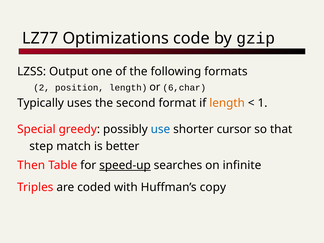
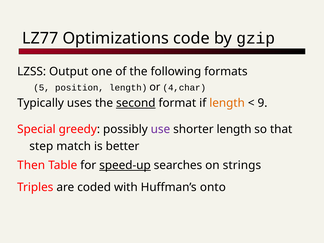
2: 2 -> 5
6,char: 6,char -> 4,char
second underline: none -> present
1: 1 -> 9
use colour: blue -> purple
shorter cursor: cursor -> length
infinite: infinite -> strings
copy: copy -> onto
